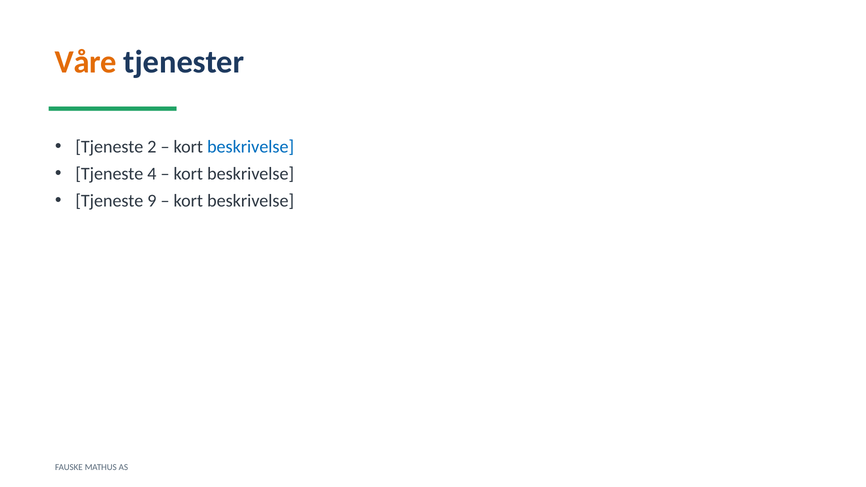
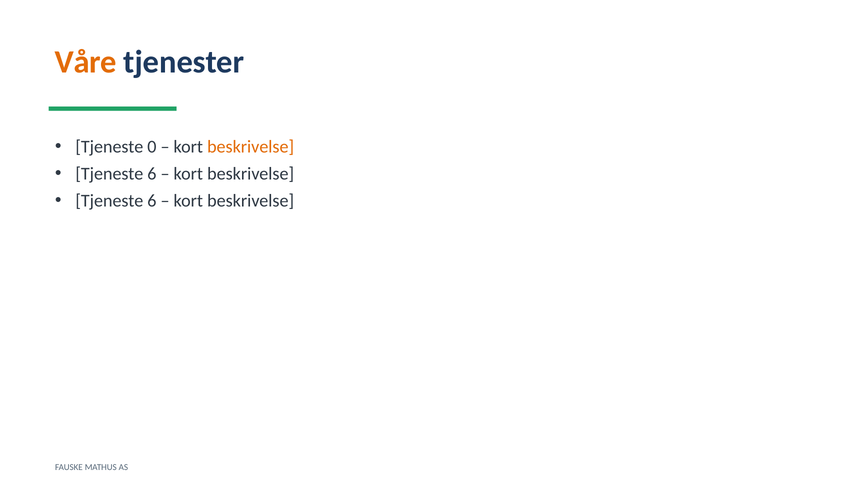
2: 2 -> 0
beskrivelse at (251, 147) colour: blue -> orange
4 at (152, 174): 4 -> 6
9 at (152, 201): 9 -> 6
